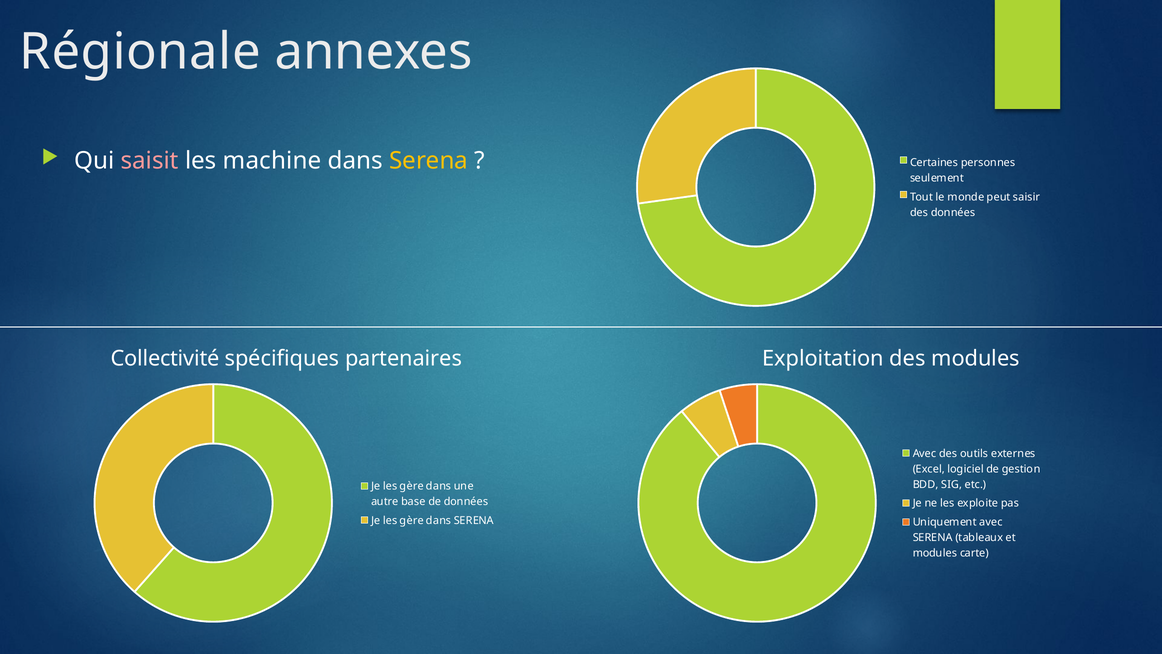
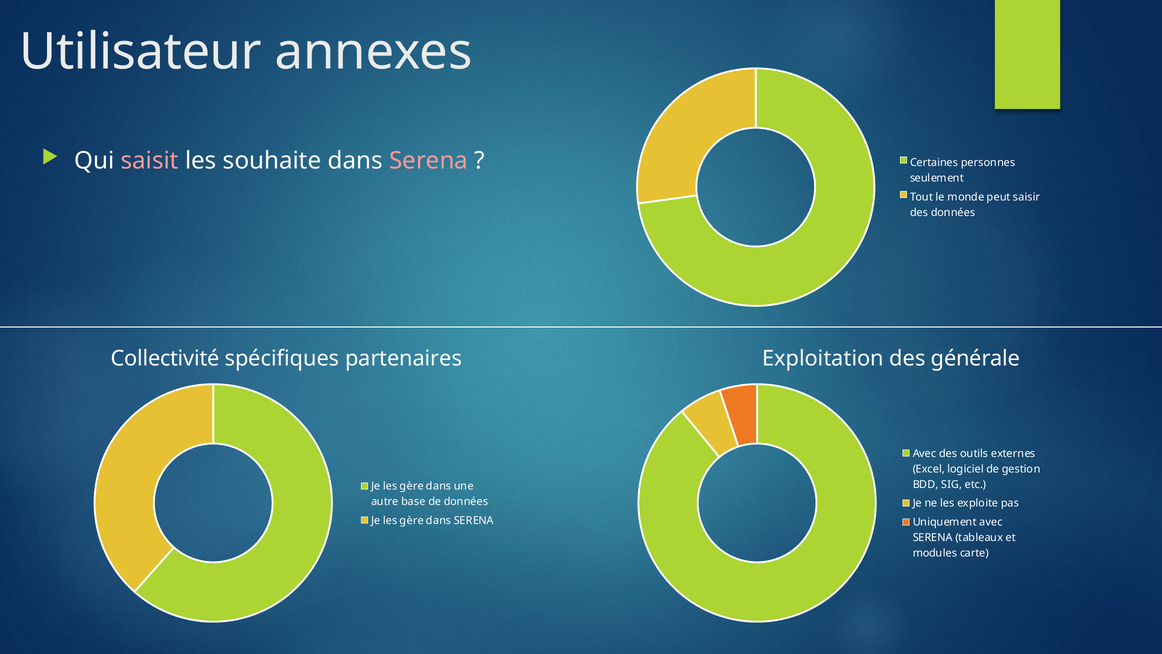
Régionale: Régionale -> Utilisateur
machine: machine -> souhaite
Serena at (429, 161) colour: yellow -> pink
des modules: modules -> générale
